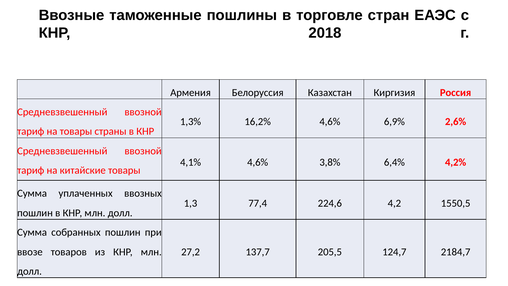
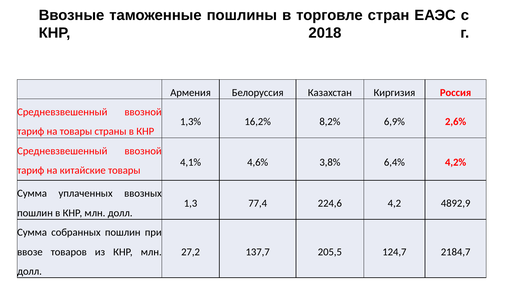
16,2% 4,6%: 4,6% -> 8,2%
1550,5: 1550,5 -> 4892,9
